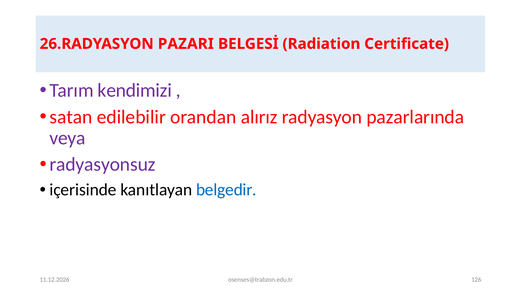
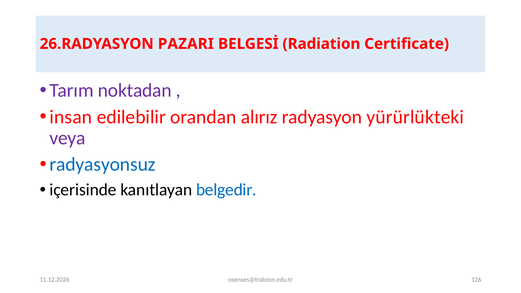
kendimizi: kendimizi -> noktadan
satan: satan -> insan
pazarlarında: pazarlarında -> yürürlükteki
radyasyonsuz colour: purple -> blue
